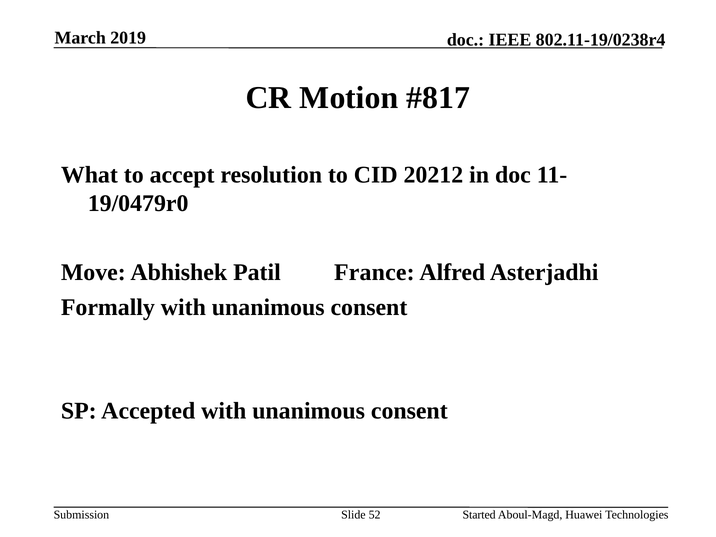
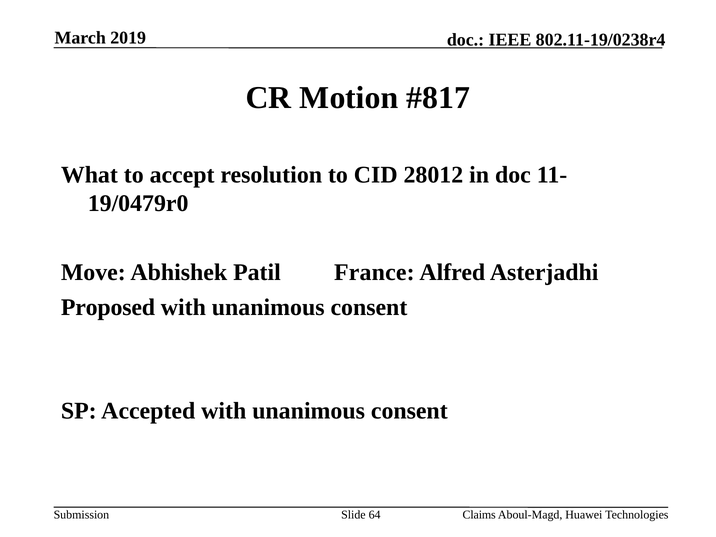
20212: 20212 -> 28012
Formally: Formally -> Proposed
52: 52 -> 64
Started: Started -> Claims
